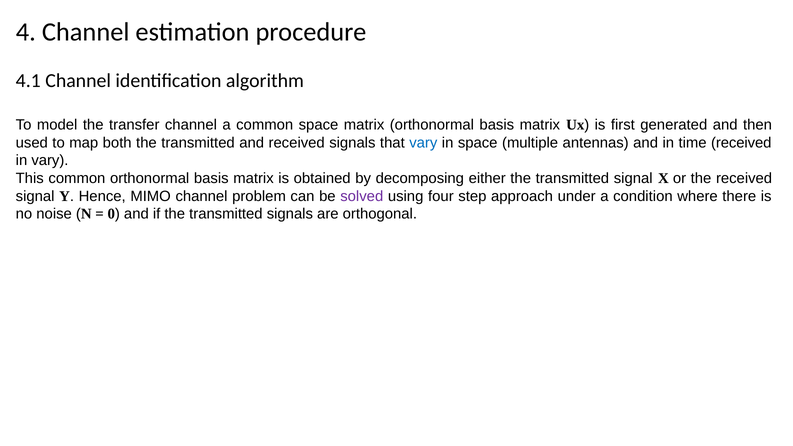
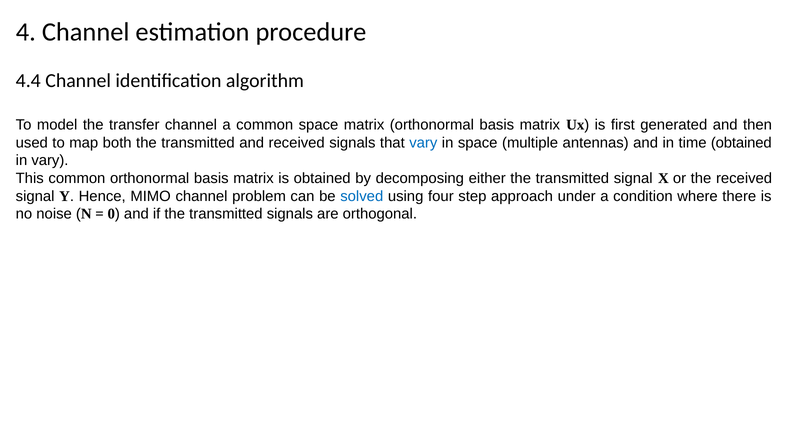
4.1: 4.1 -> 4.4
time received: received -> obtained
solved colour: purple -> blue
